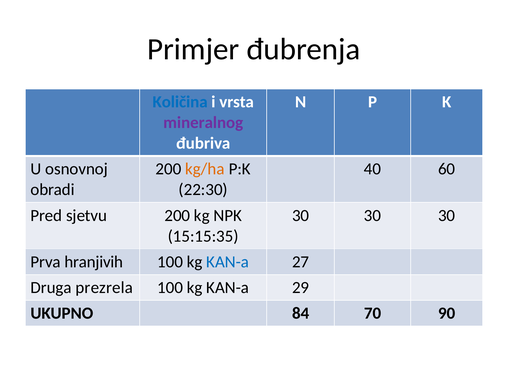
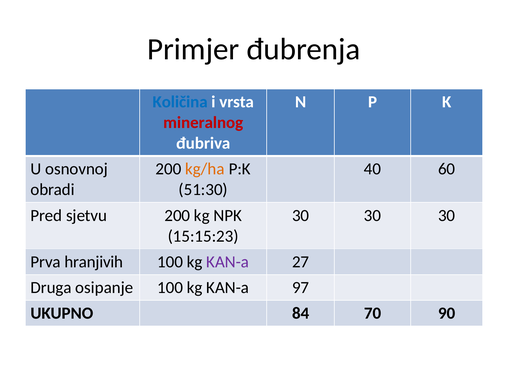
mineralnog colour: purple -> red
22:30: 22:30 -> 51:30
15:15:35: 15:15:35 -> 15:15:23
KAN-a at (228, 262) colour: blue -> purple
prezrela: prezrela -> osipanje
29: 29 -> 97
